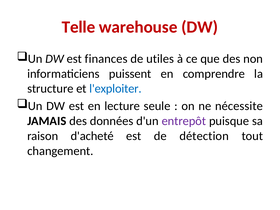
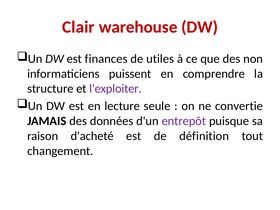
Telle: Telle -> Clair
l'exploiter colour: blue -> purple
nécessite: nécessite -> convertie
détection: détection -> définition
